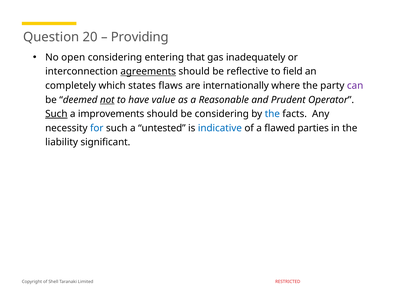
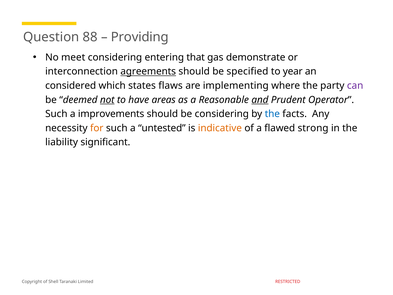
20: 20 -> 88
open: open -> meet
inadequately: inadequately -> demonstrate
reflective: reflective -> specified
field: field -> year
completely: completely -> considered
internationally: internationally -> implementing
value: value -> areas
and underline: none -> present
Such at (56, 114) underline: present -> none
for colour: blue -> orange
indicative colour: blue -> orange
parties: parties -> strong
